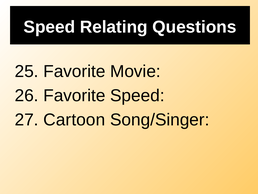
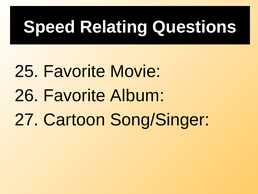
Favorite Speed: Speed -> Album
